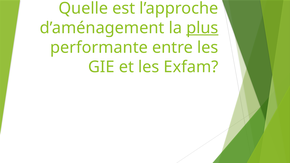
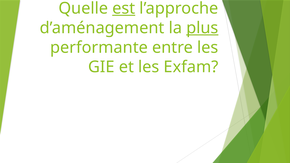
est underline: none -> present
